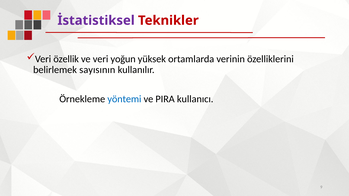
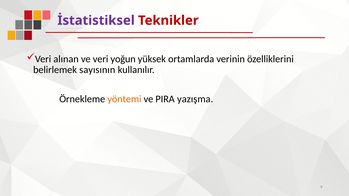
özellik: özellik -> alınan
yöntemi colour: blue -> orange
kullanıcı: kullanıcı -> yazışma
